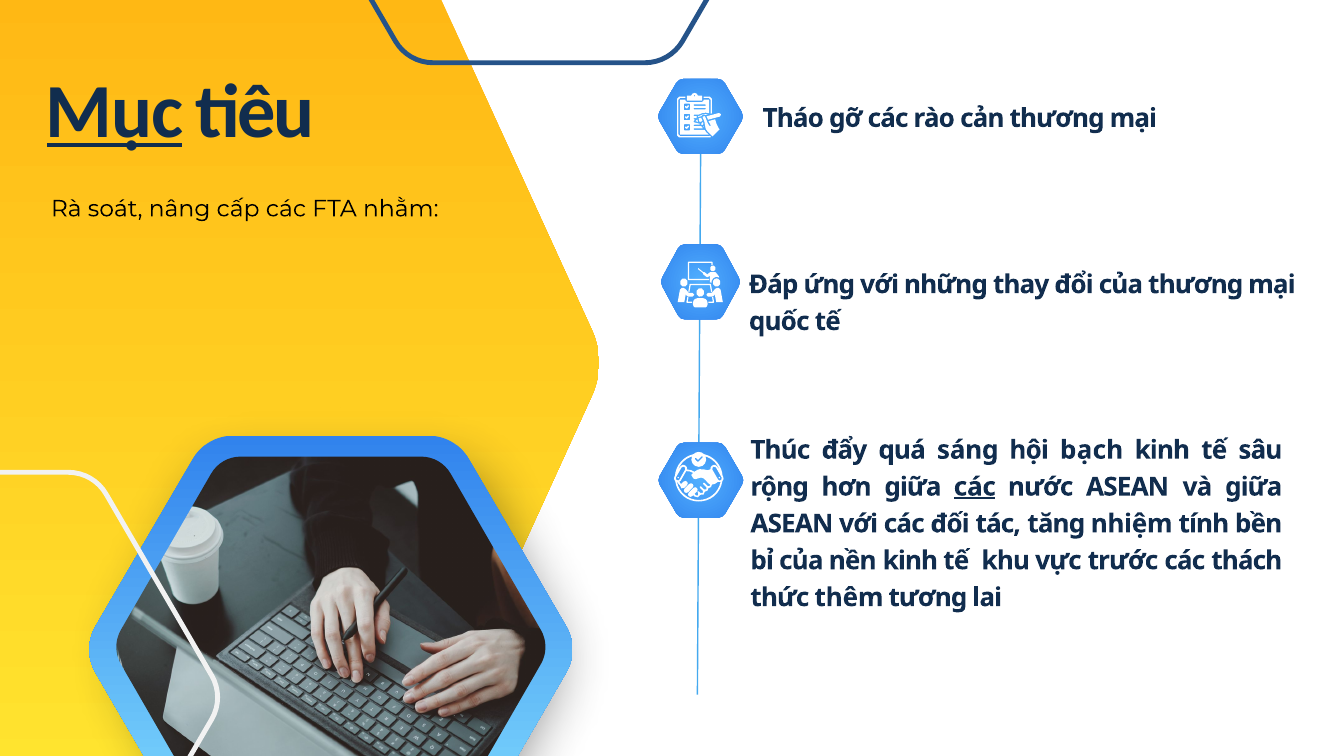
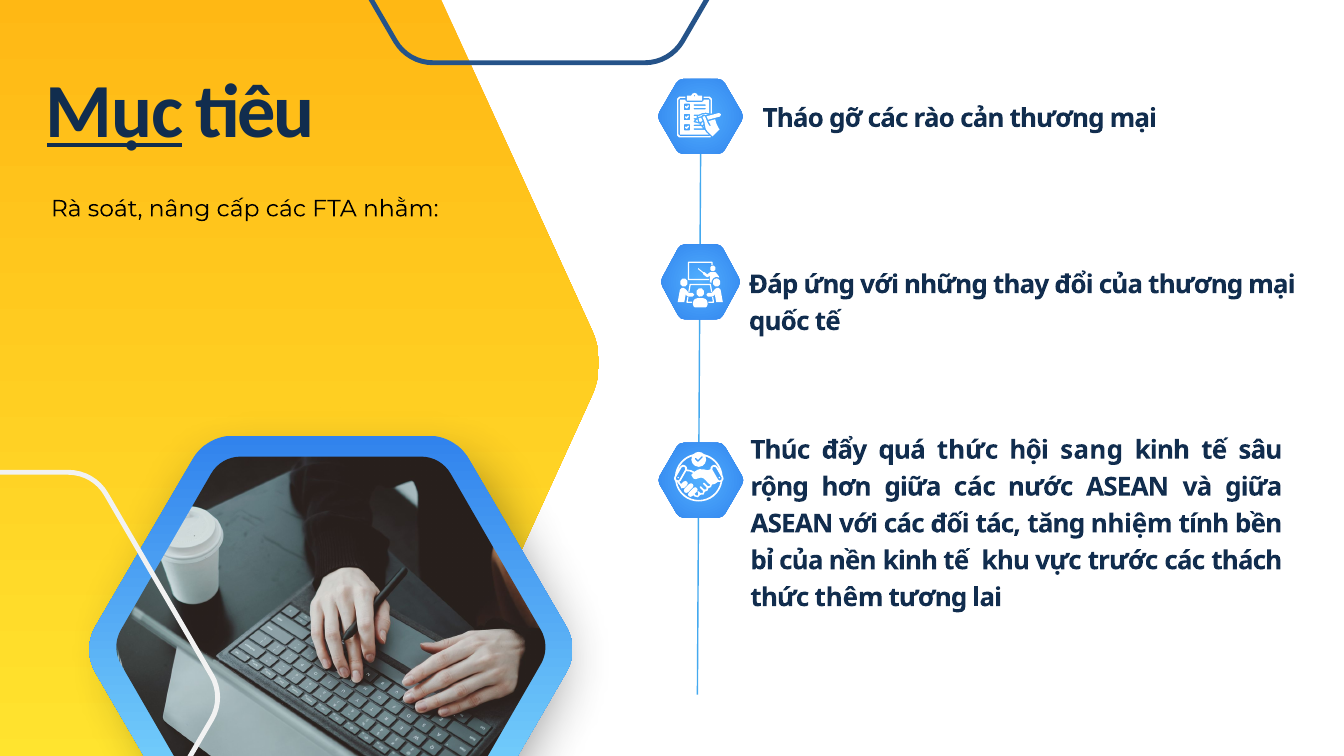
sáng at (968, 450): sáng -> thức
bạch: bạch -> sang
các at (975, 487) underline: present -> none
